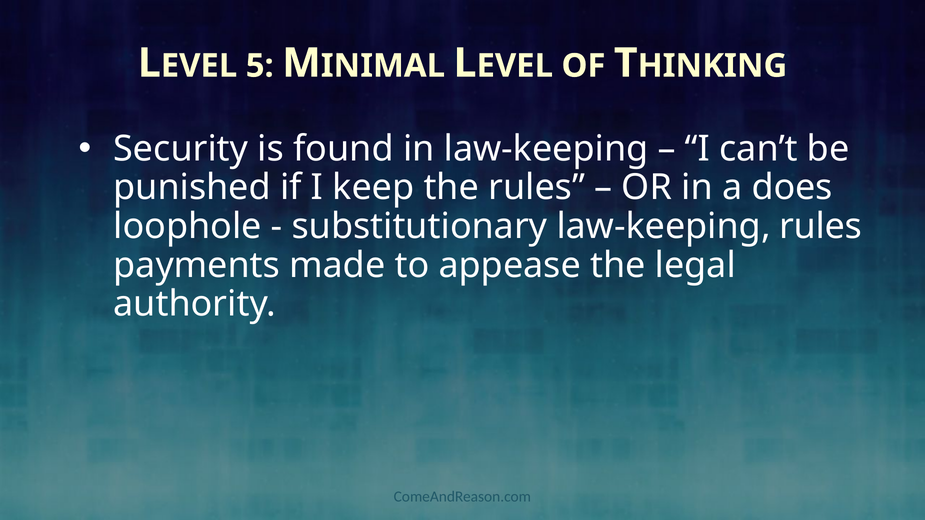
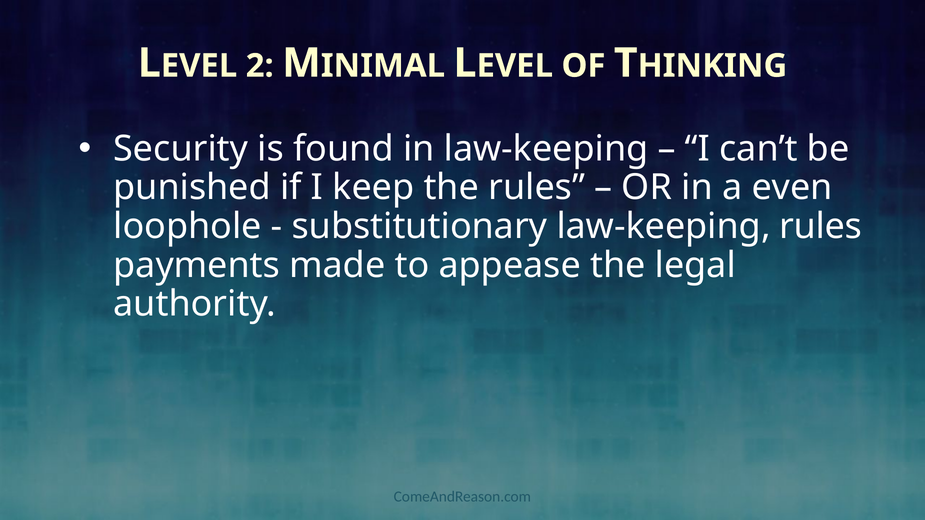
5: 5 -> 2
does: does -> even
